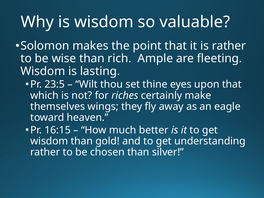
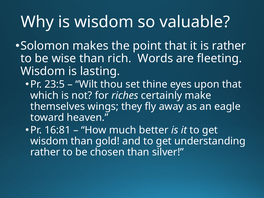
Ample: Ample -> Words
16:15: 16:15 -> 16:81
